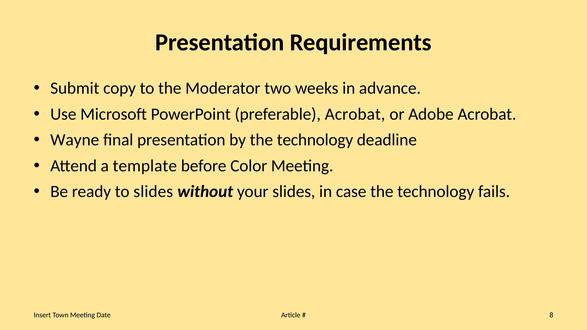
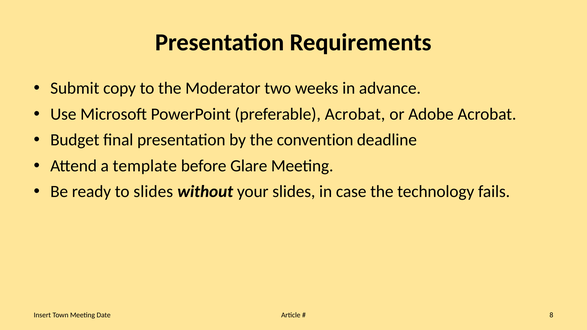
Wayne: Wayne -> Budget
by the technology: technology -> convention
Color: Color -> Glare
